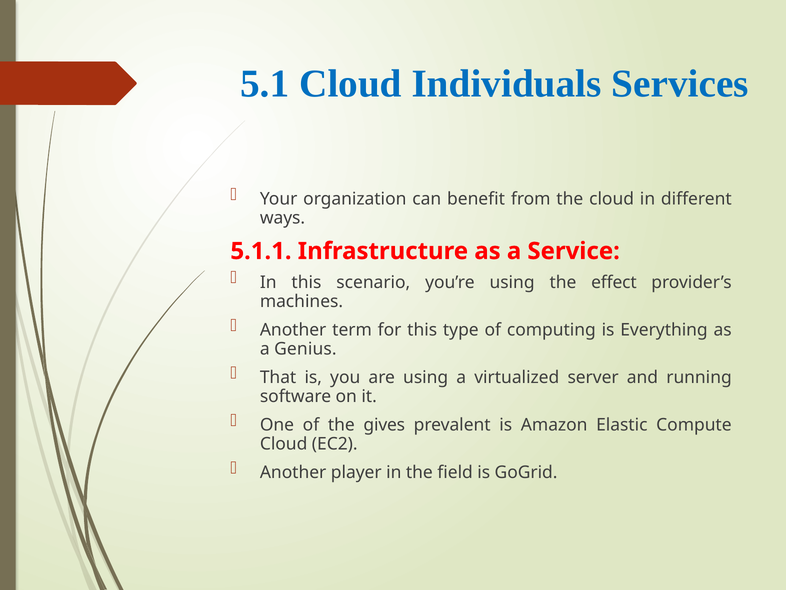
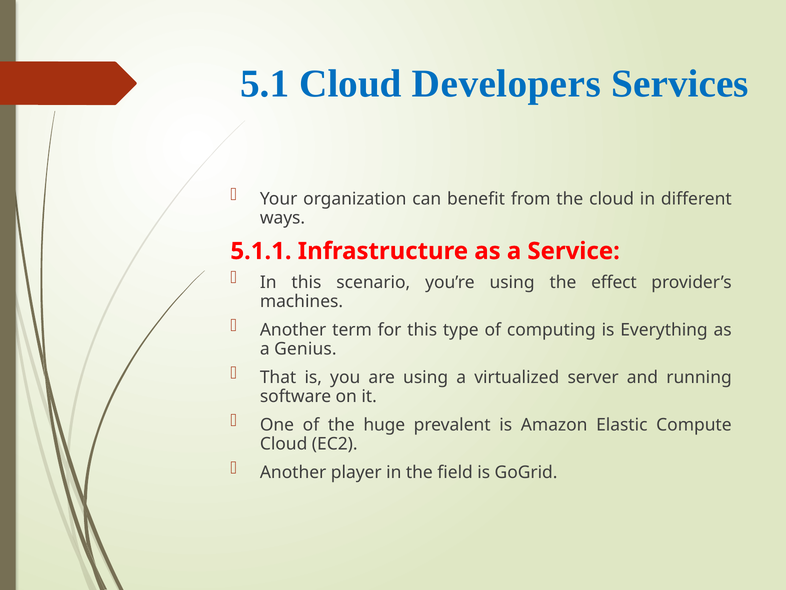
Individuals: Individuals -> Developers
gives: gives -> huge
